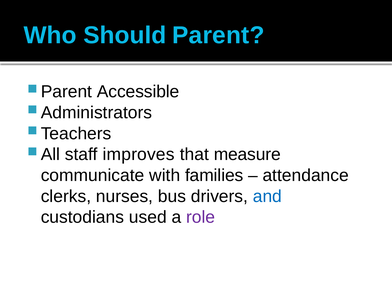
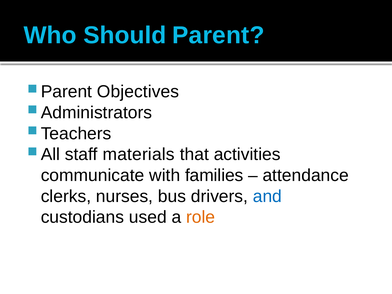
Accessible: Accessible -> Objectives
improves: improves -> materials
measure: measure -> activities
role colour: purple -> orange
